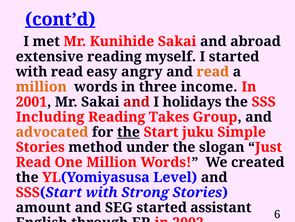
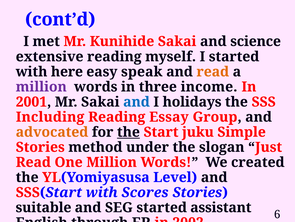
cont’d underline: present -> none
abroad: abroad -> science
with read: read -> here
angry: angry -> speak
million at (41, 87) colour: orange -> purple
and at (137, 102) colour: red -> blue
Takes: Takes -> Essay
Strong: Strong -> Scores
amount: amount -> suitable
